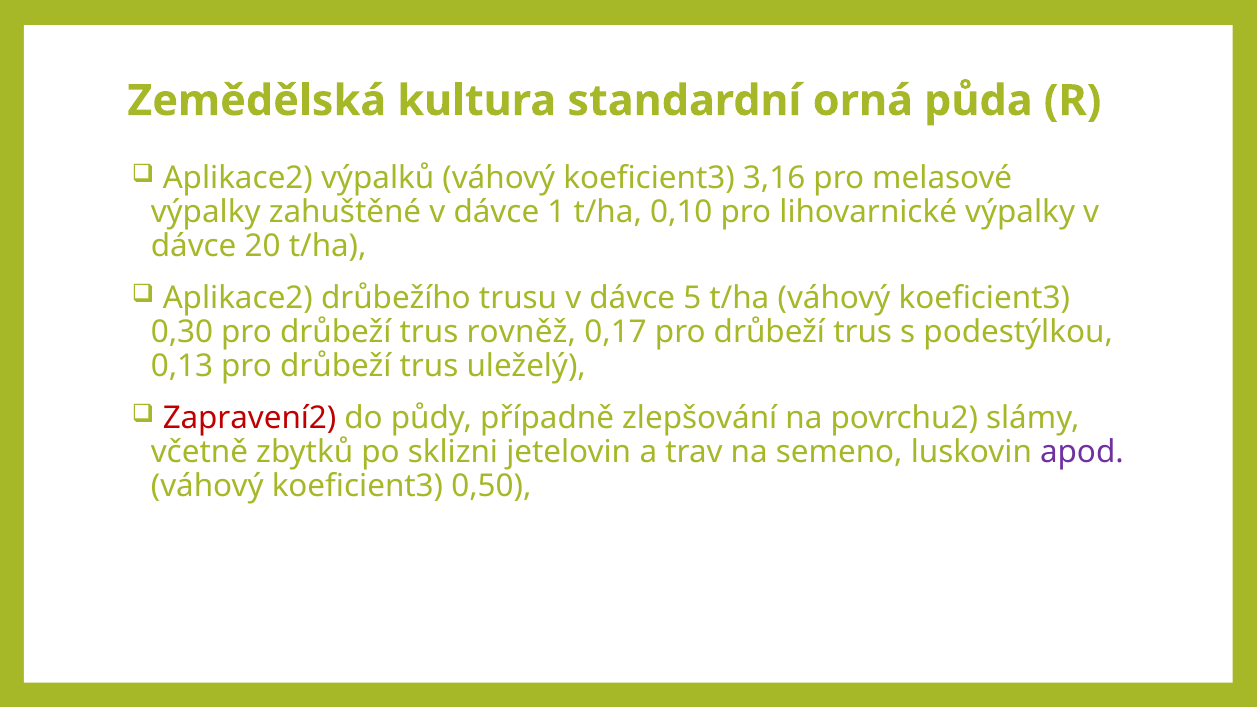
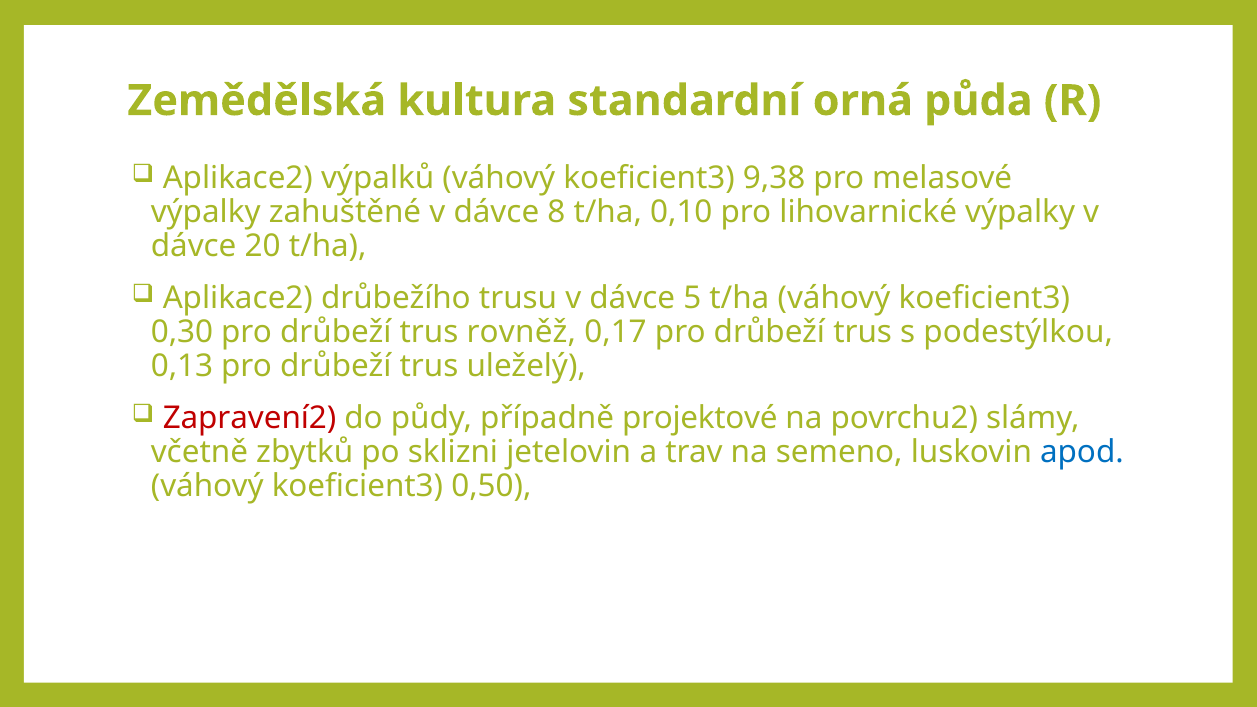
3,16: 3,16 -> 9,38
1: 1 -> 8
zlepšování: zlepšování -> projektové
apod colour: purple -> blue
